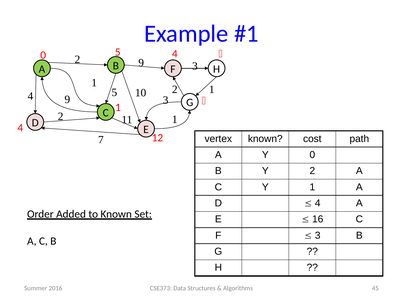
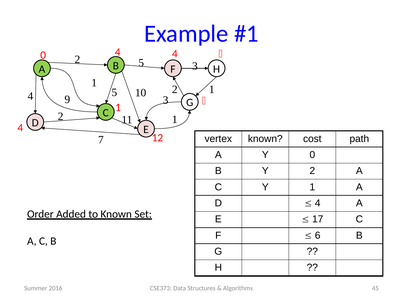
0 5: 5 -> 4
2 9: 9 -> 5
16: 16 -> 17
3 at (318, 236): 3 -> 6
